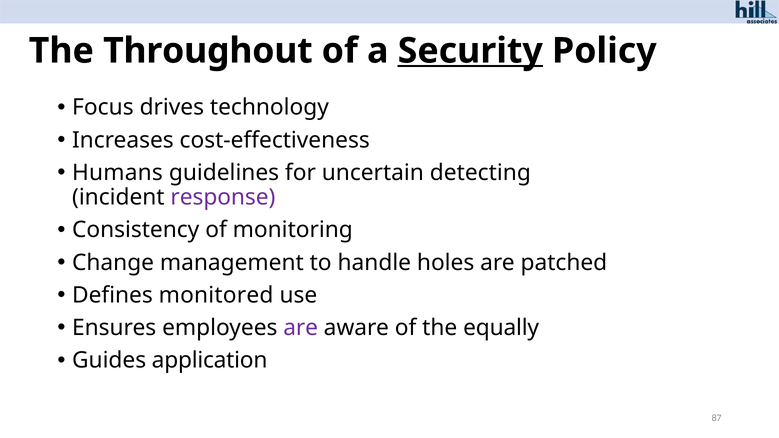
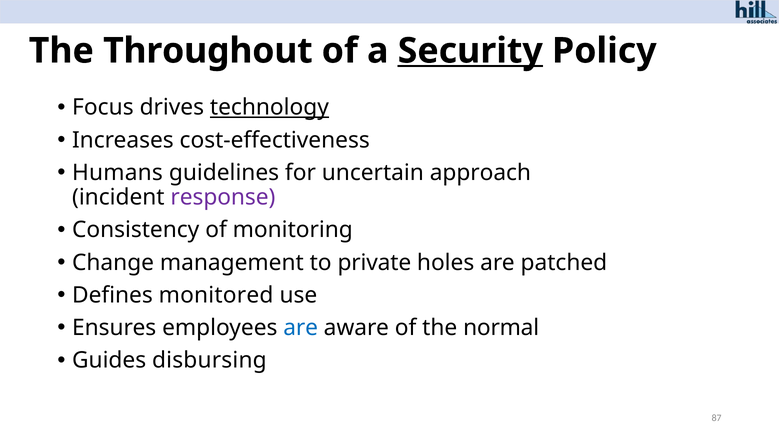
technology underline: none -> present
detecting: detecting -> approach
handle: handle -> private
are at (301, 328) colour: purple -> blue
equally: equally -> normal
application: application -> disbursing
